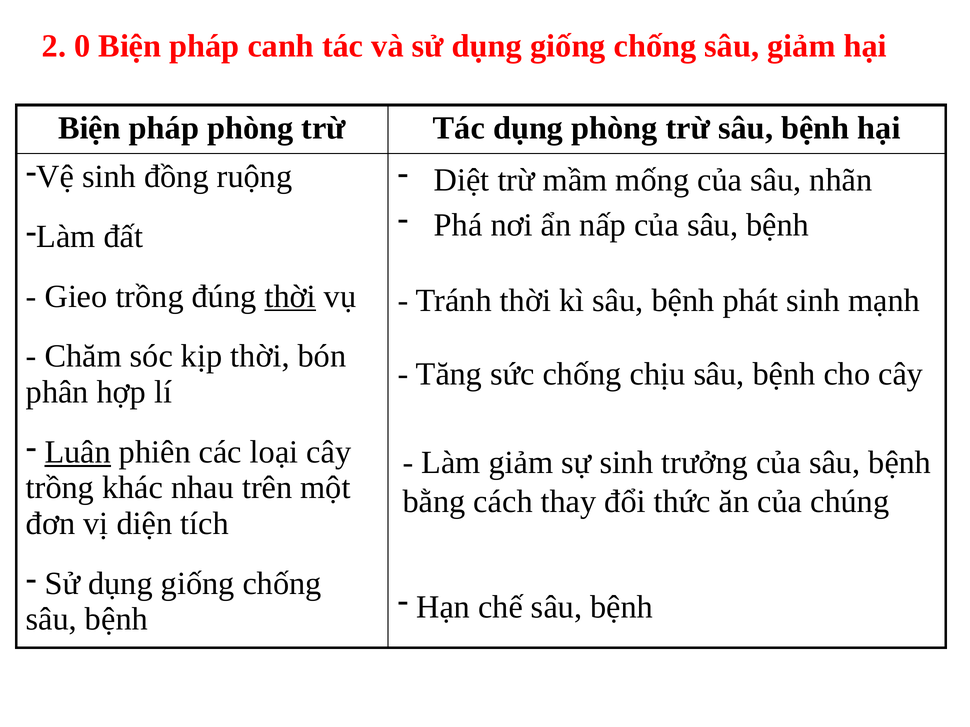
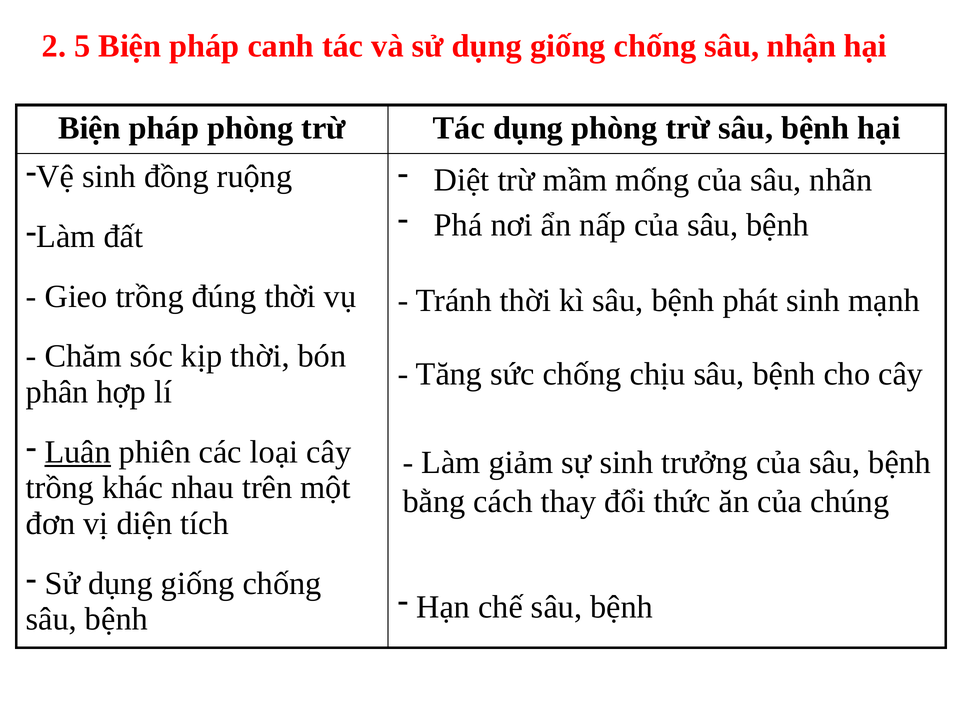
0: 0 -> 5
sâu giảm: giảm -> nhận
thời at (290, 297) underline: present -> none
